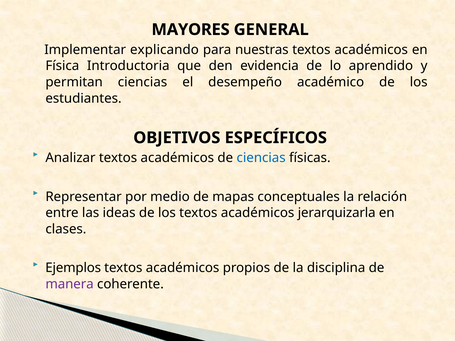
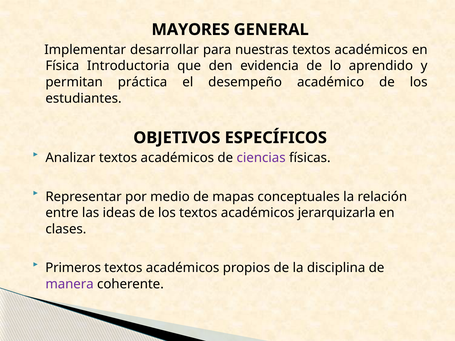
explicando: explicando -> desarrollar
permitan ciencias: ciencias -> práctica
ciencias at (261, 158) colour: blue -> purple
Ejemplos: Ejemplos -> Primeros
